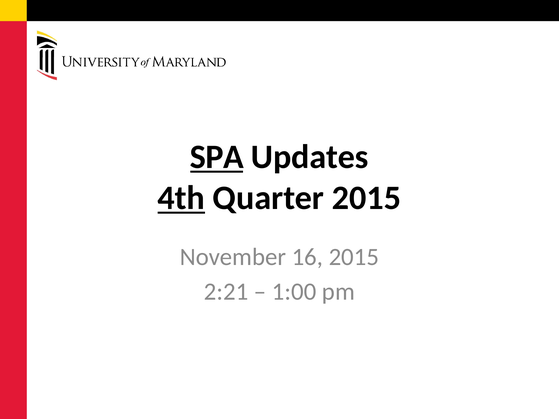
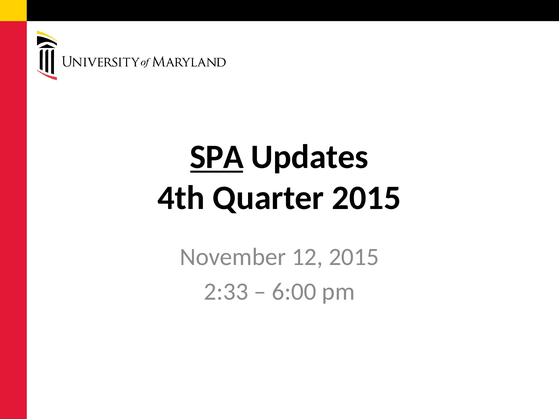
4th underline: present -> none
16: 16 -> 12
2:21: 2:21 -> 2:33
1:00: 1:00 -> 6:00
